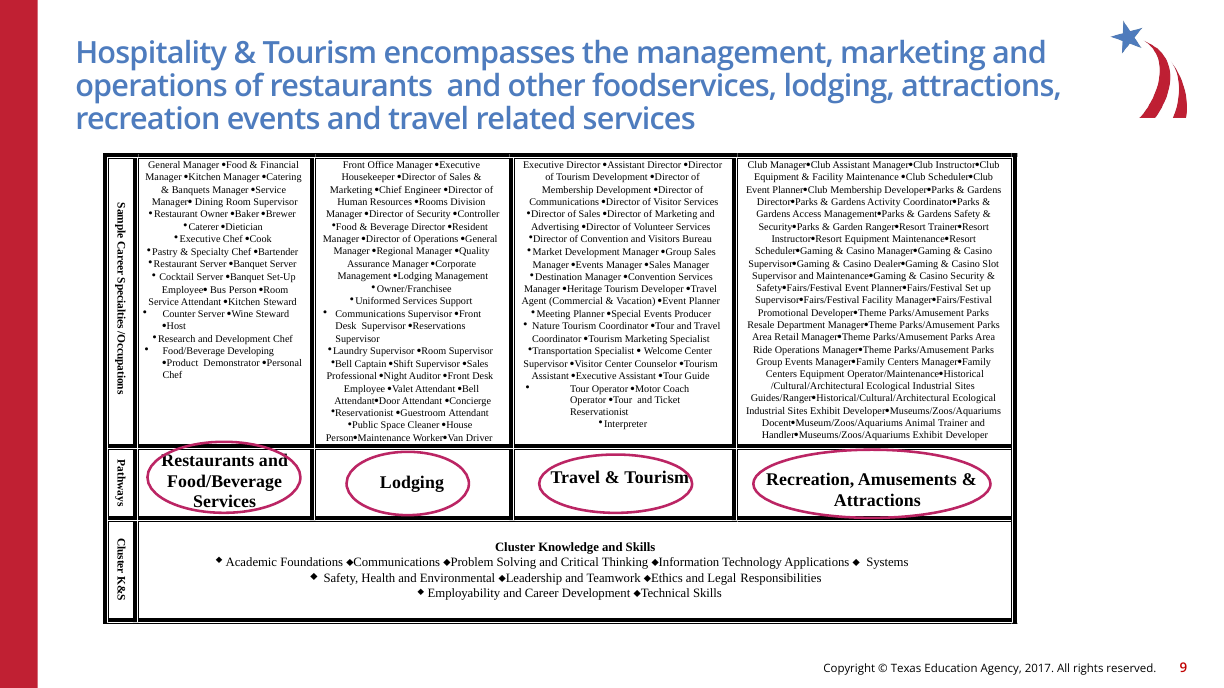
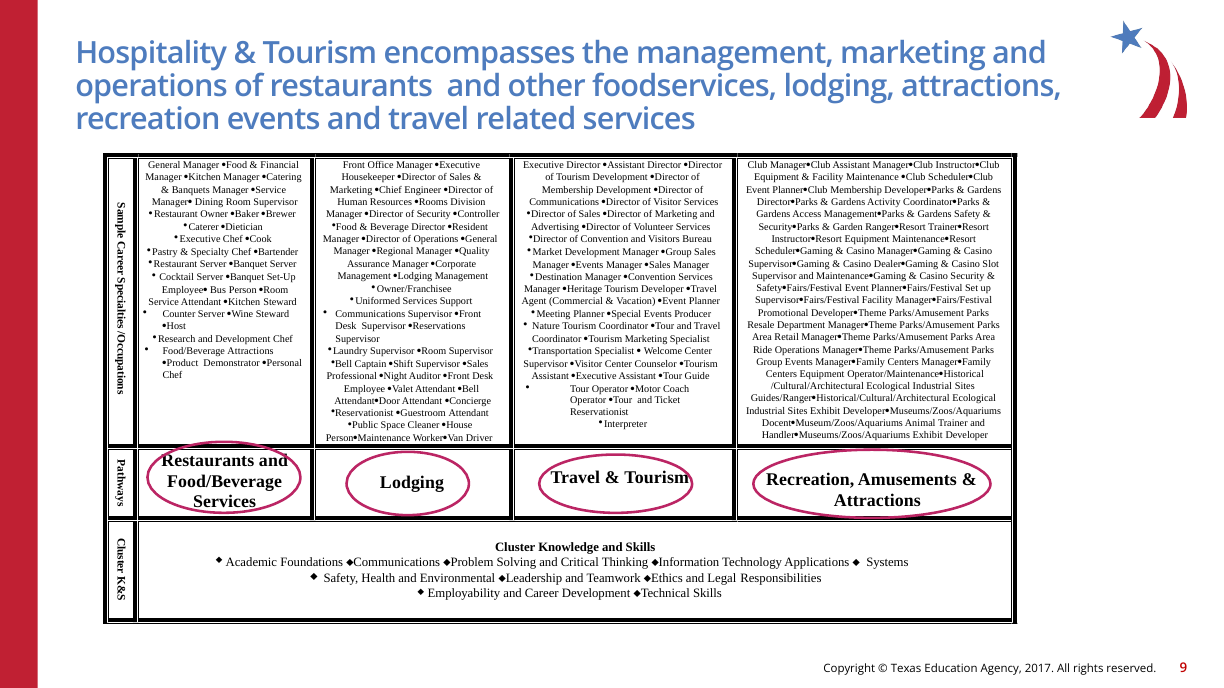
Food/Beverage Developing: Developing -> Attractions
